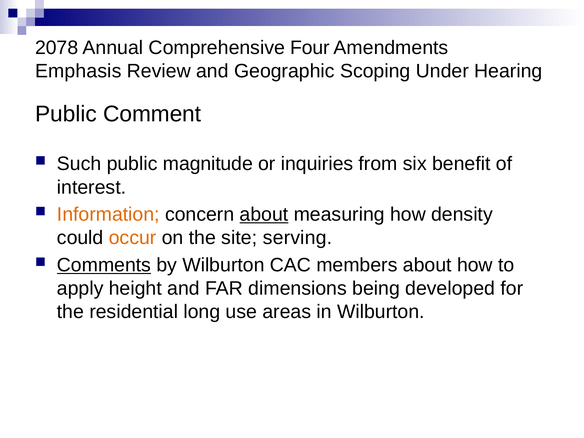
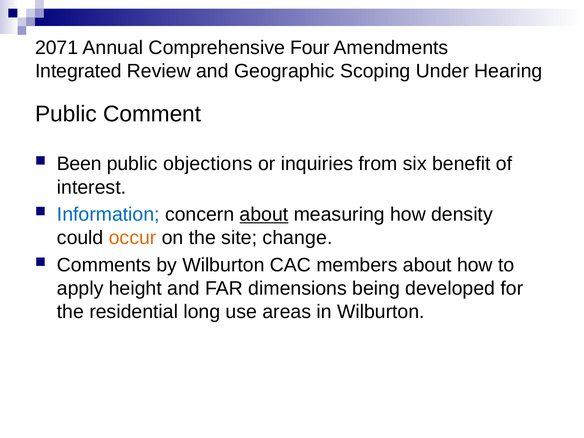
2078: 2078 -> 2071
Emphasis: Emphasis -> Integrated
Such: Such -> Been
magnitude: magnitude -> objections
Information colour: orange -> blue
serving: serving -> change
Comments underline: present -> none
